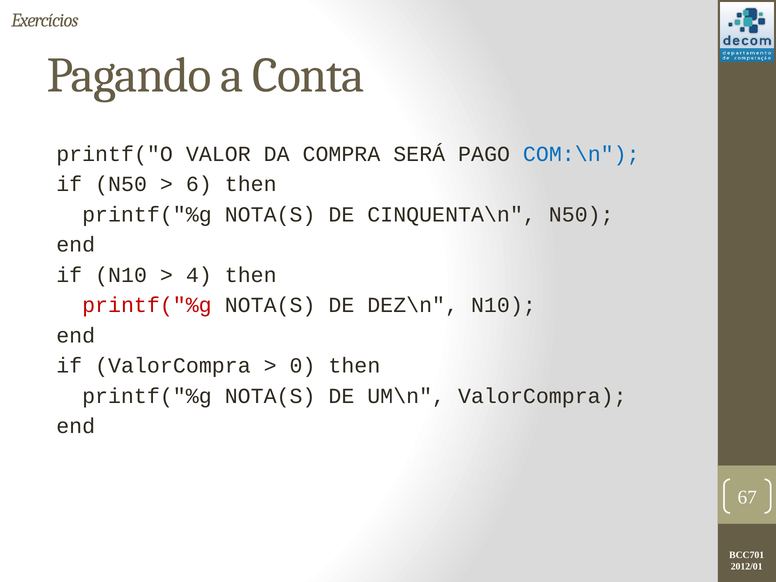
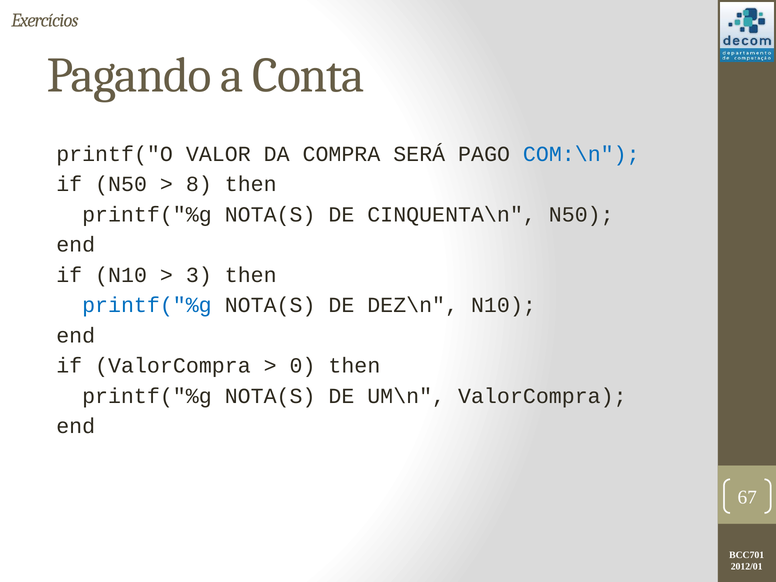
6: 6 -> 8
4: 4 -> 3
printf("%g at (147, 305) colour: red -> blue
